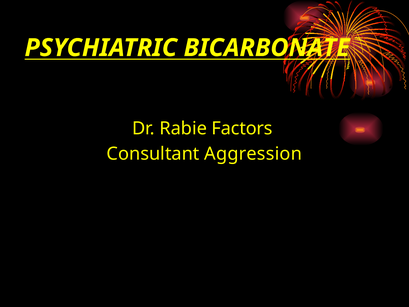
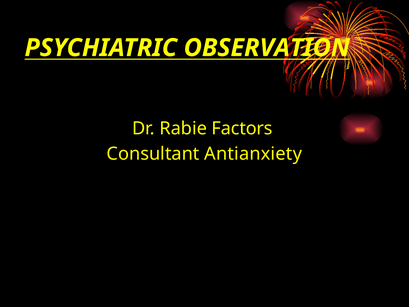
BICARBONATE: BICARBONATE -> OBSERVATION
Aggression: Aggression -> Antianxiety
